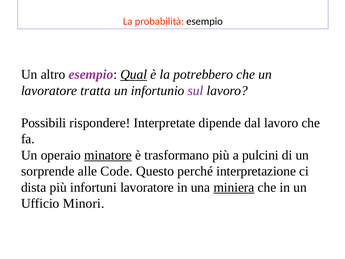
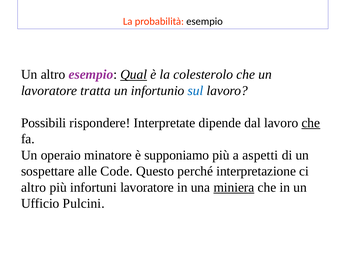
potrebbero: potrebbero -> colesterolo
sul colour: purple -> blue
che at (311, 123) underline: none -> present
minatore underline: present -> none
trasformano: trasformano -> supponiamo
pulcini: pulcini -> aspetti
sorprende: sorprende -> sospettare
dista at (34, 187): dista -> altro
Minori: Minori -> Pulcini
